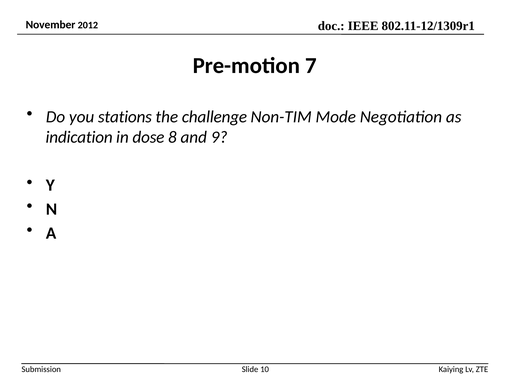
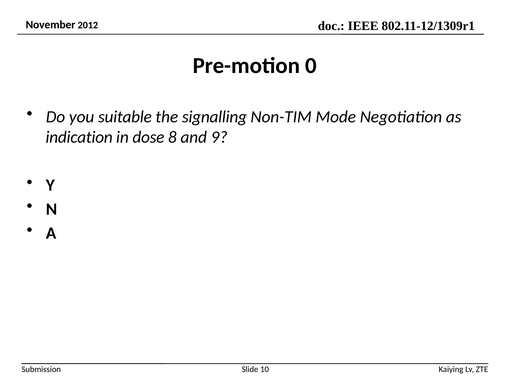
7: 7 -> 0
stations: stations -> suitable
challenge: challenge -> signalling
